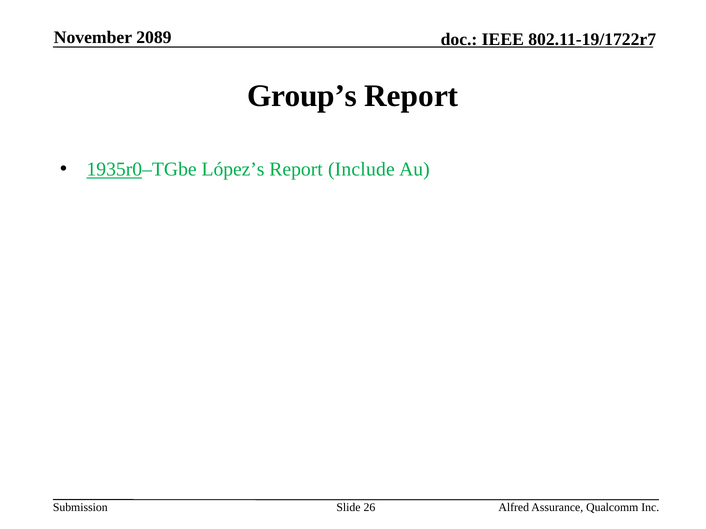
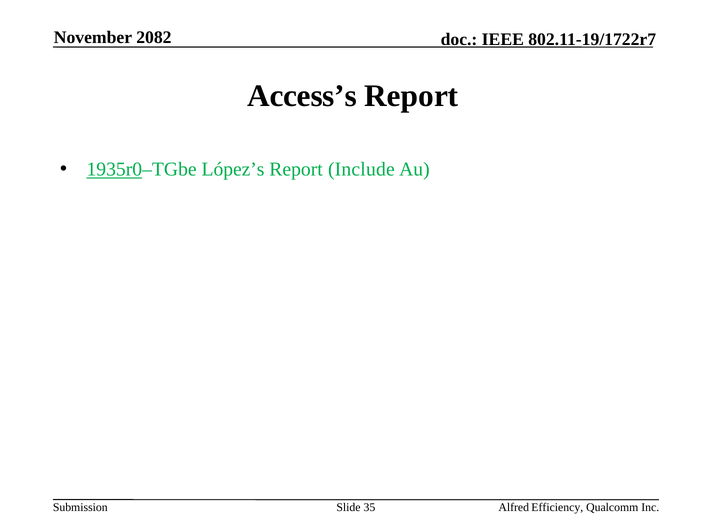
2089: 2089 -> 2082
Group’s: Group’s -> Access’s
26: 26 -> 35
Assurance: Assurance -> Efficiency
